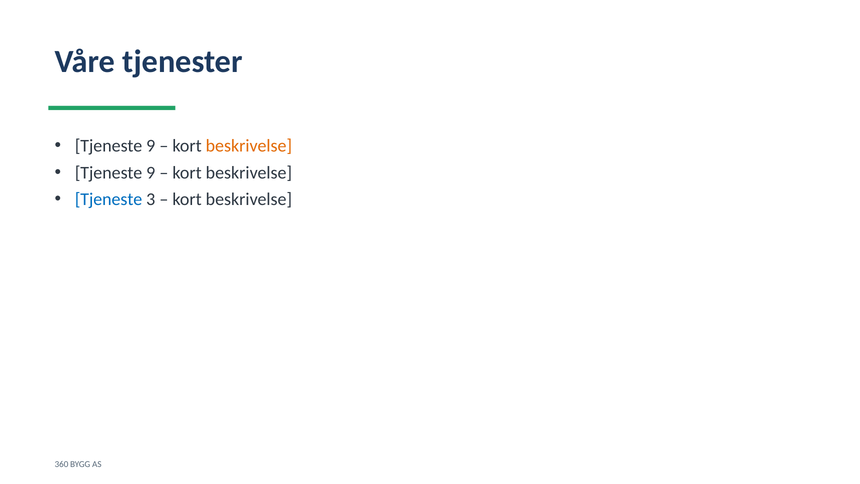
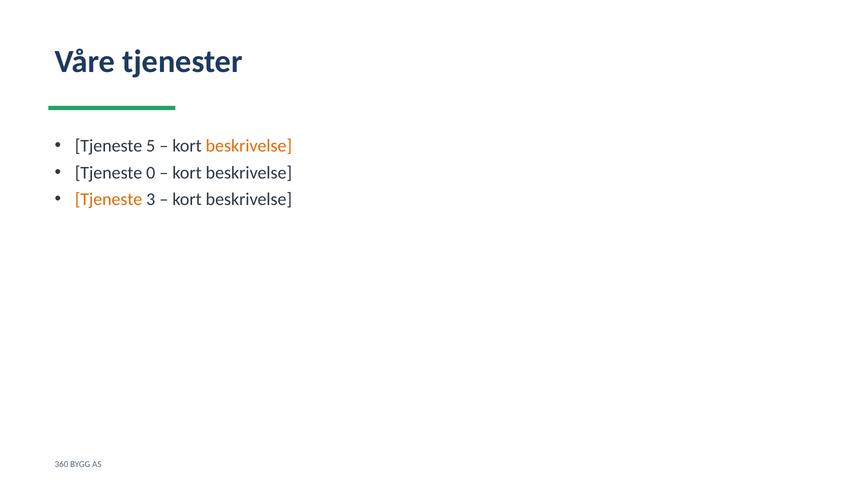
9 at (151, 146): 9 -> 5
9 at (151, 173): 9 -> 0
Tjeneste at (109, 199) colour: blue -> orange
